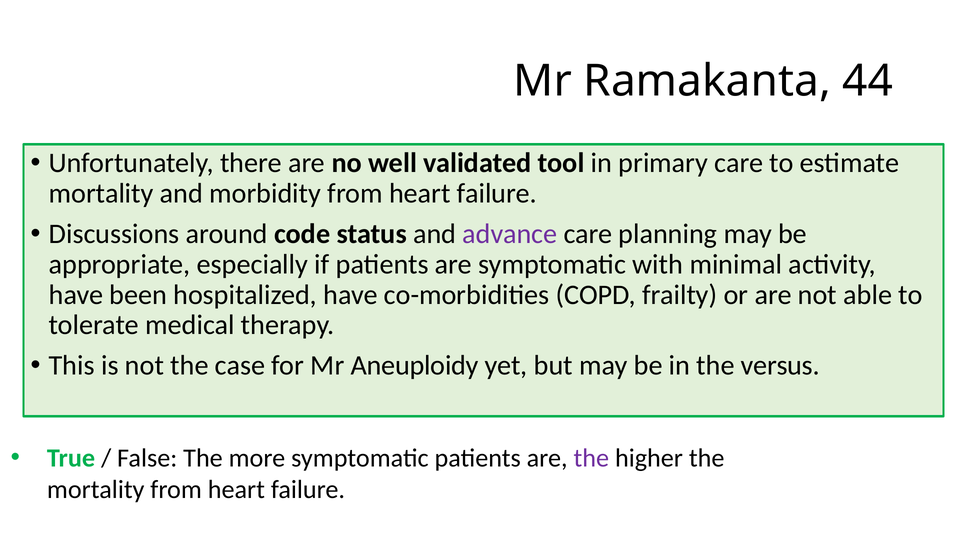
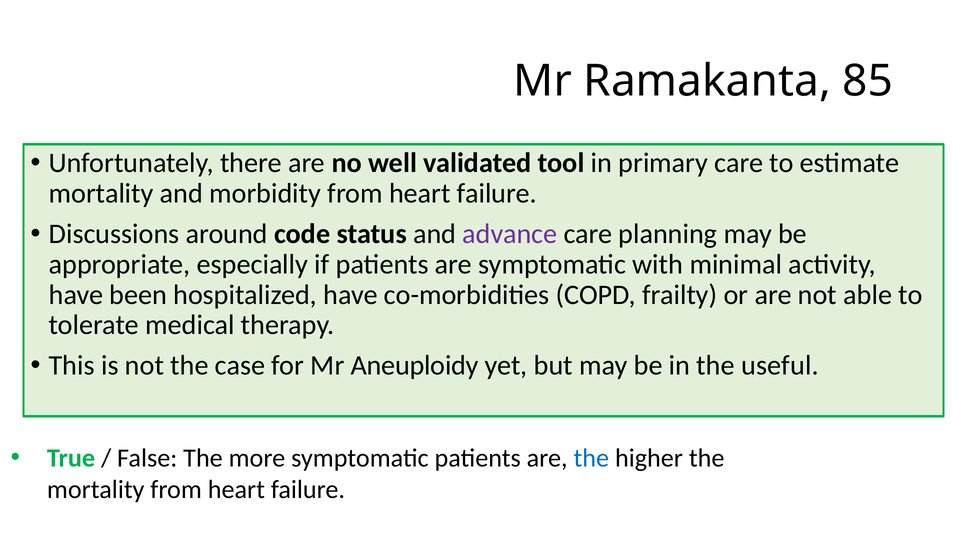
44: 44 -> 85
versus: versus -> useful
the at (591, 458) colour: purple -> blue
